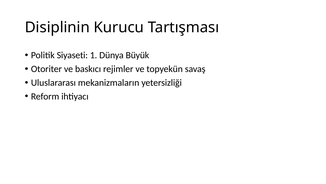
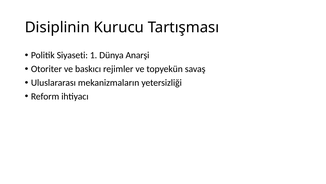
Büyük: Büyük -> Anarşi
